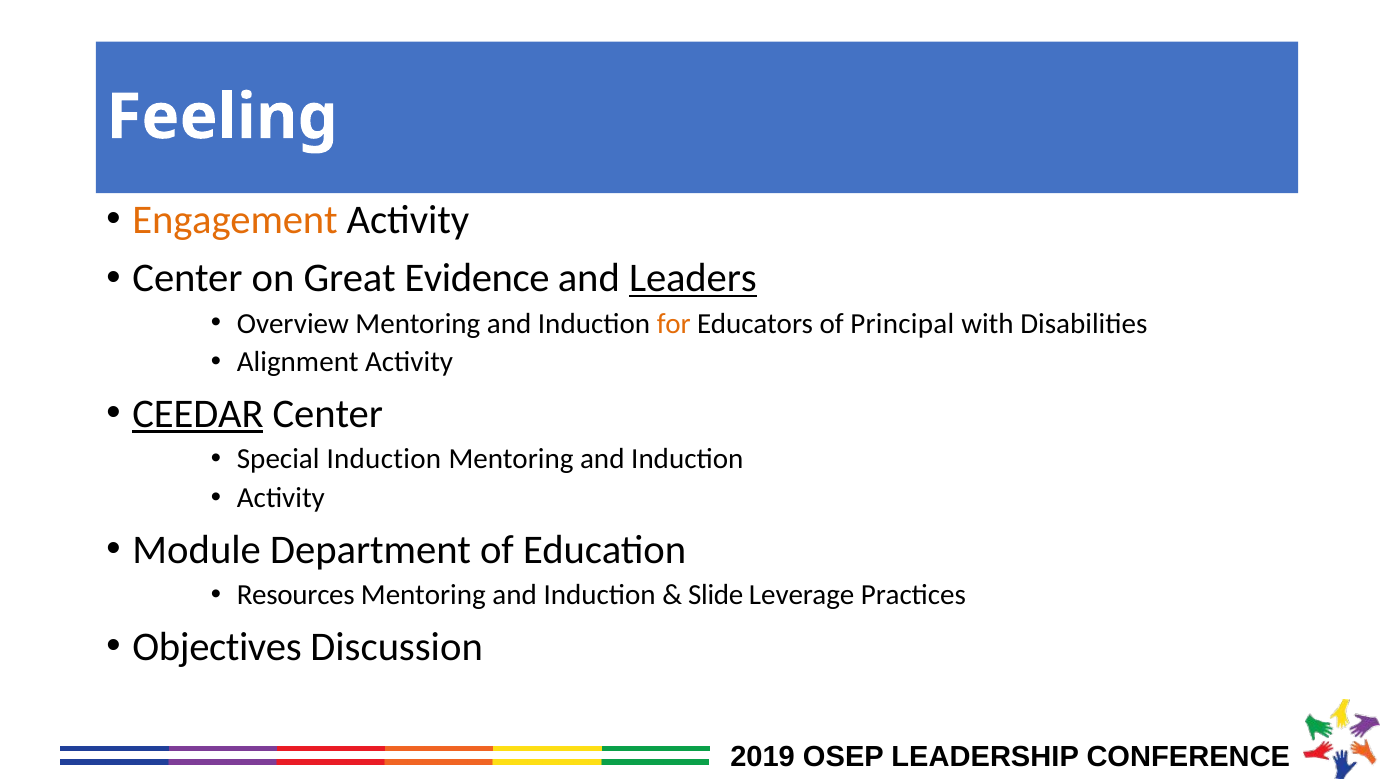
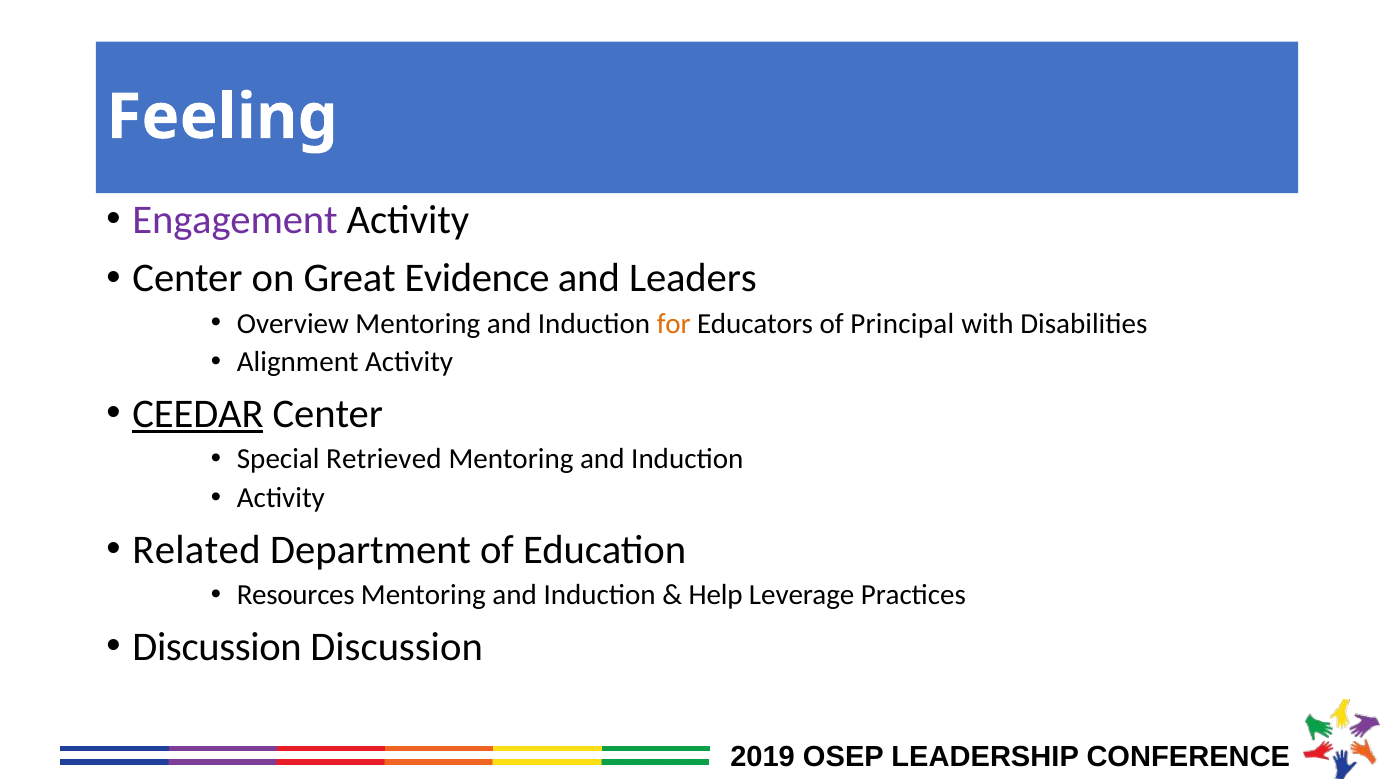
Engagement colour: orange -> purple
Leaders underline: present -> none
Special Induction: Induction -> Retrieved
Module: Module -> Related
Slide: Slide -> Help
Objectives at (217, 647): Objectives -> Discussion
